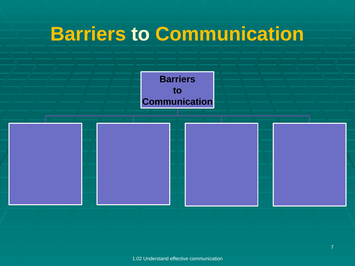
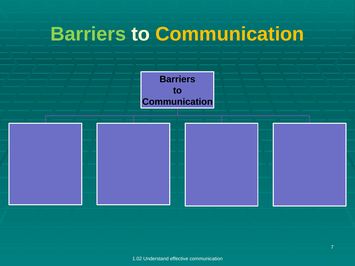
Barriers at (88, 34) colour: yellow -> light green
